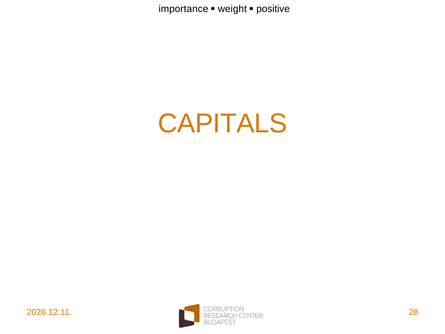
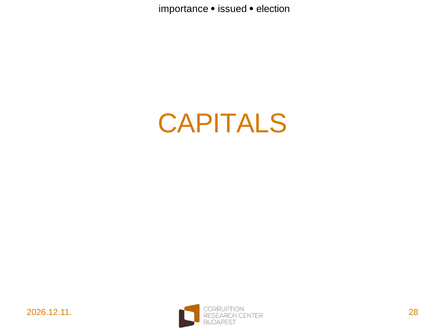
weight: weight -> issued
positive: positive -> election
